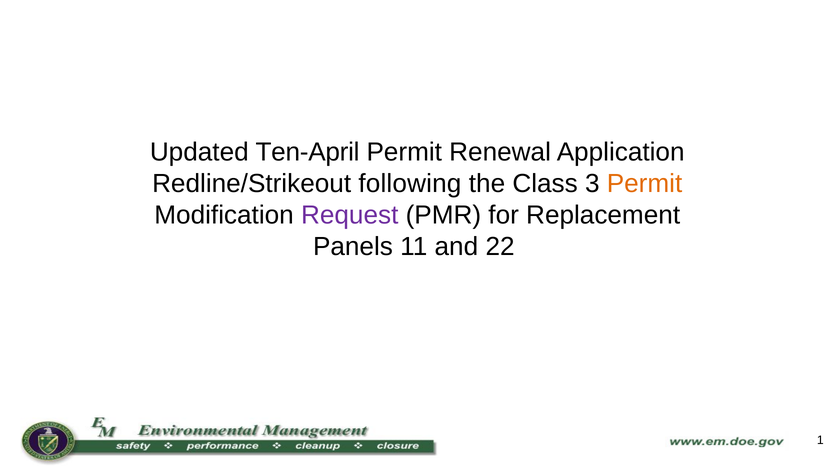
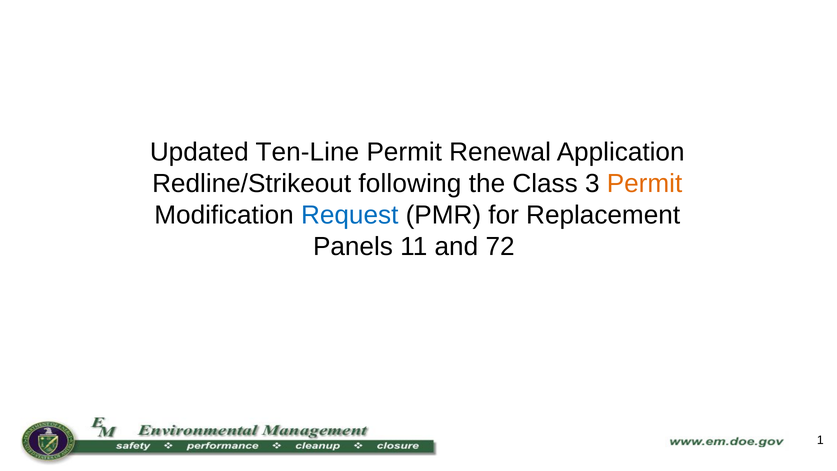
Ten-April: Ten-April -> Ten-Line
Request colour: purple -> blue
22: 22 -> 72
